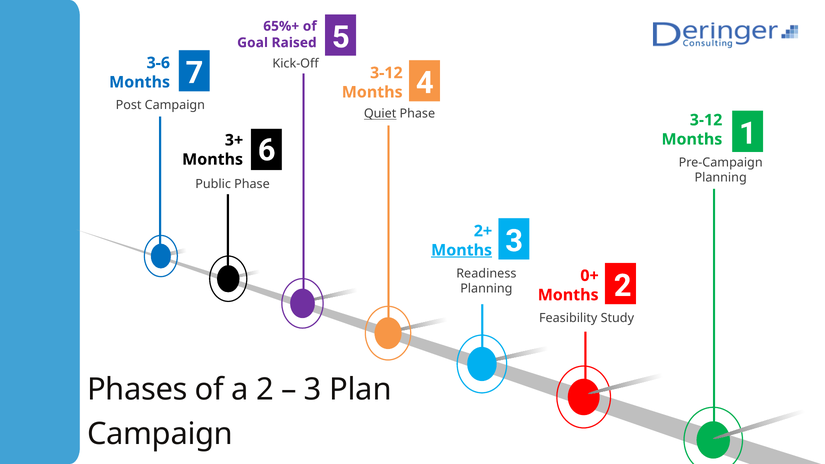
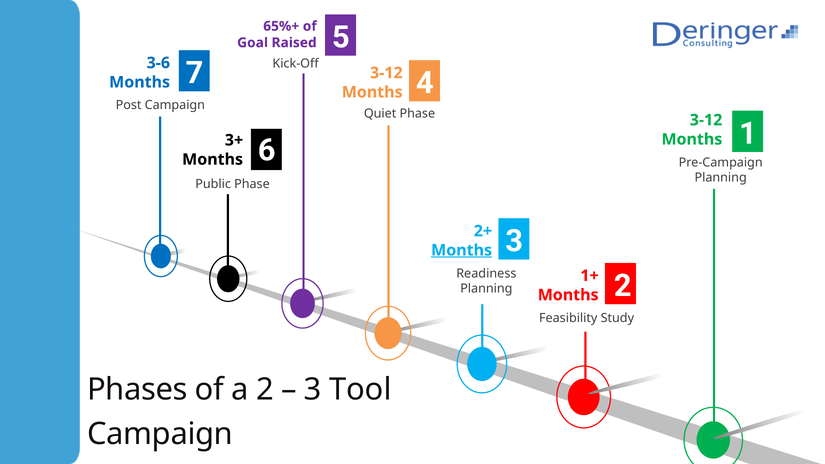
Quiet underline: present -> none
0+: 0+ -> 1+
Plan: Plan -> Tool
